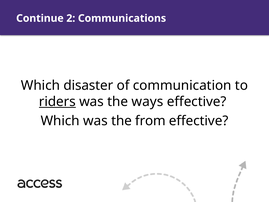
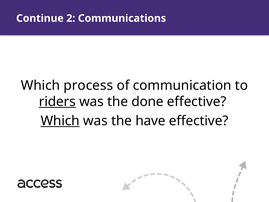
disaster: disaster -> process
ways: ways -> done
Which at (60, 121) underline: none -> present
from: from -> have
